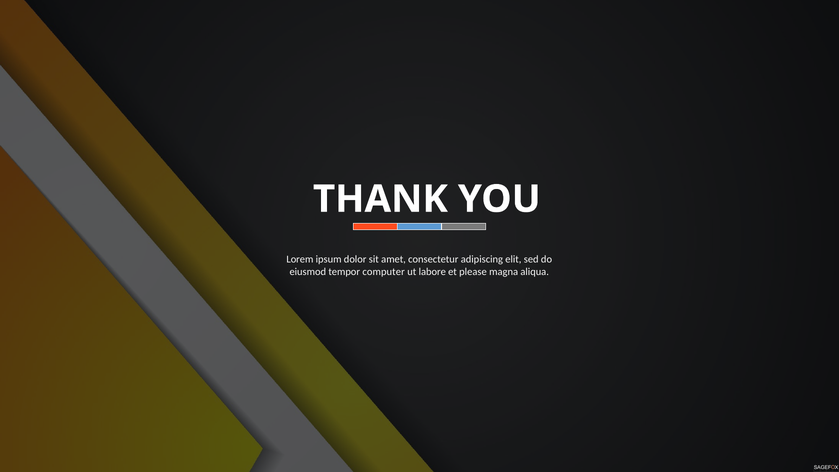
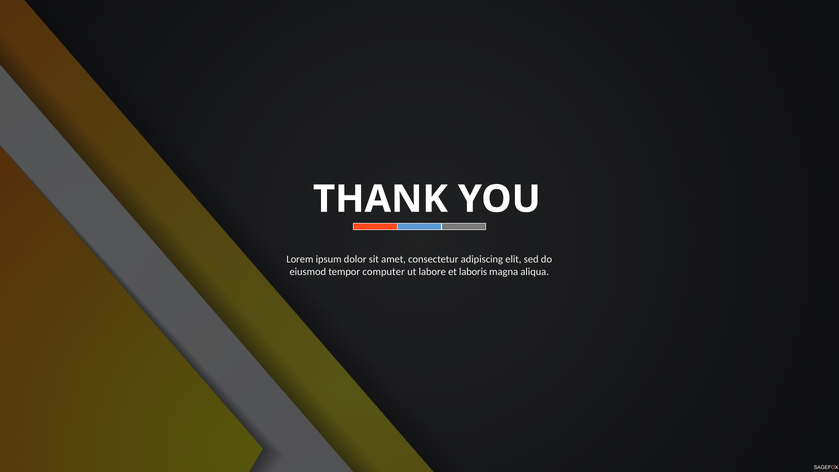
please: please -> laboris
